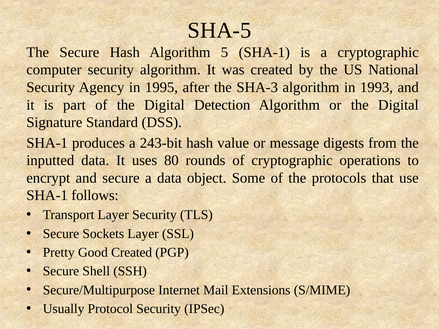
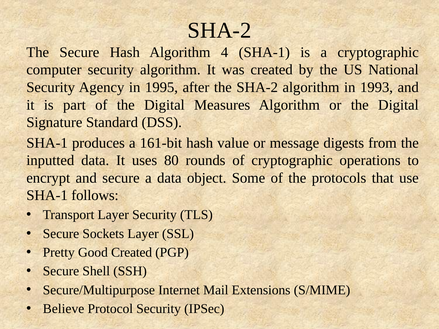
SHA-5 at (219, 30): SHA-5 -> SHA-2
5: 5 -> 4
the SHA-3: SHA-3 -> SHA-2
Detection: Detection -> Measures
243-bit: 243-bit -> 161-bit
Usually: Usually -> Believe
